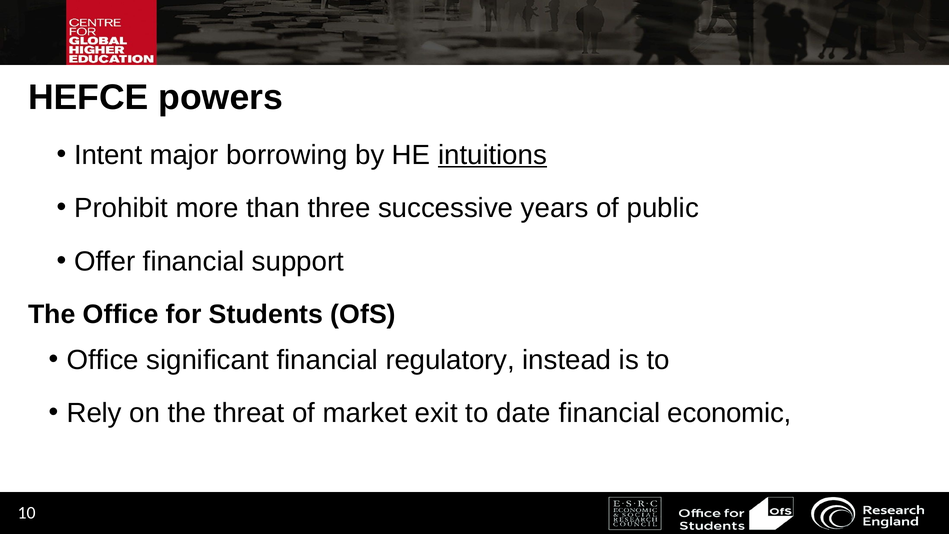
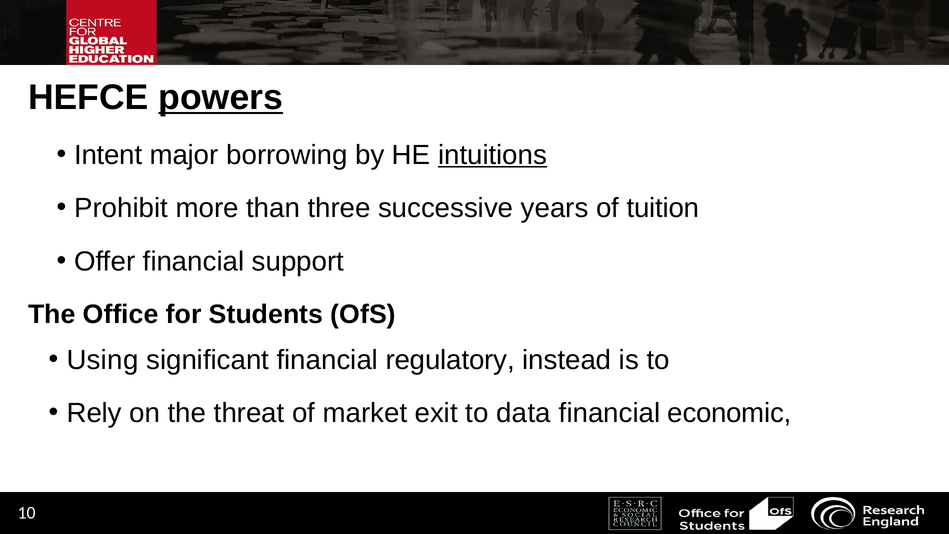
powers underline: none -> present
public: public -> tuition
Office at (103, 360): Office -> Using
date: date -> data
